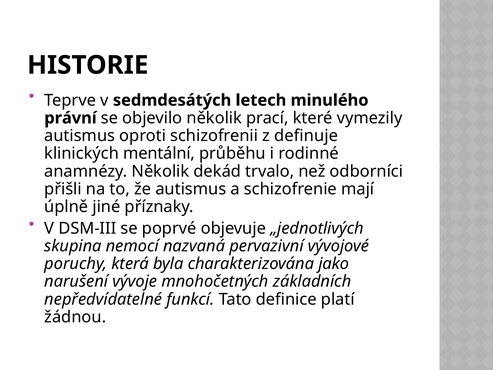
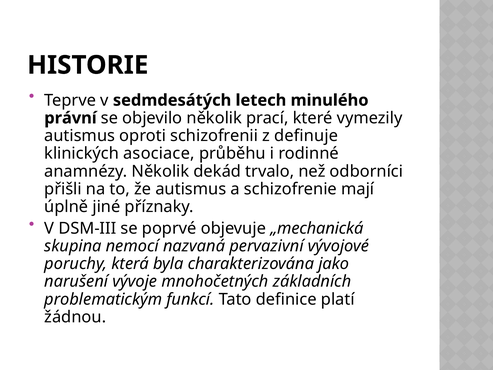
mentální: mentální -> asociace
„jednotlivých: „jednotlivých -> „mechanická
nepředvídatelné: nepředvídatelné -> problematickým
